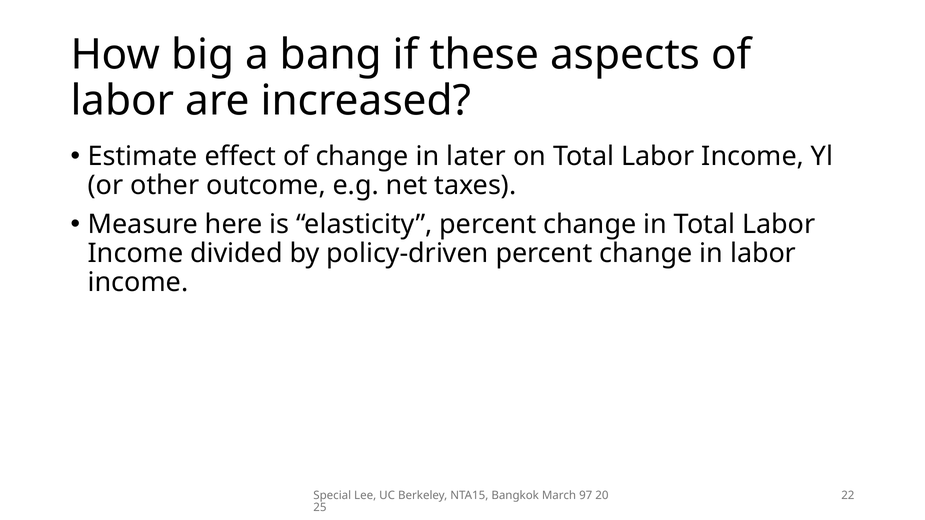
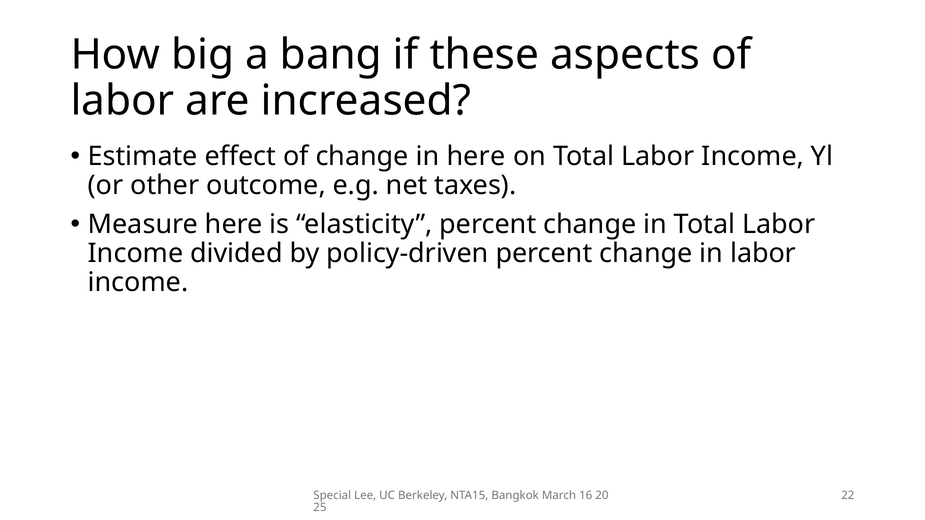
in later: later -> here
97: 97 -> 16
